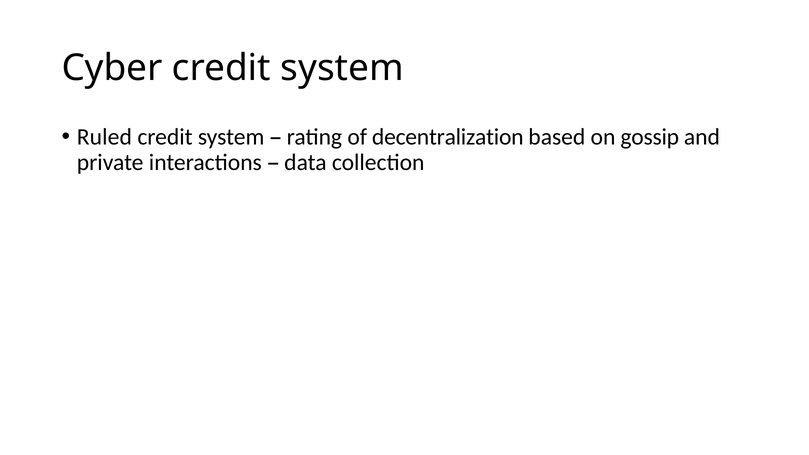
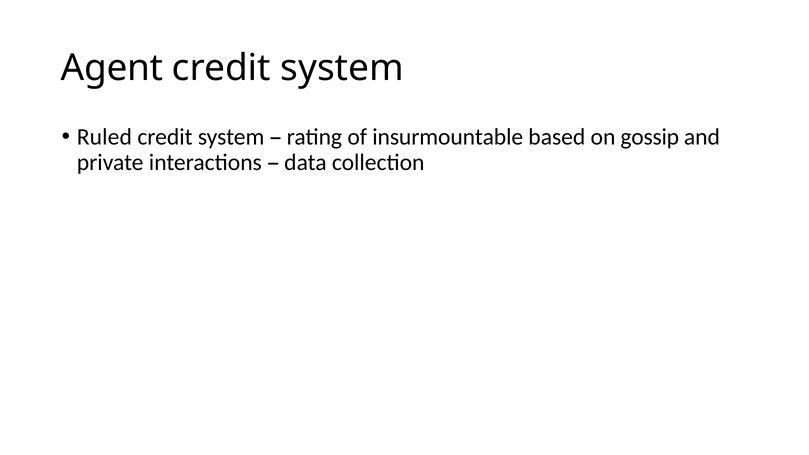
Cyber: Cyber -> Agent
decentralization: decentralization -> insurmountable
